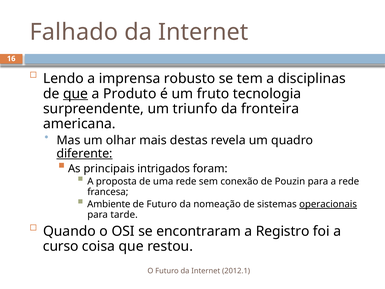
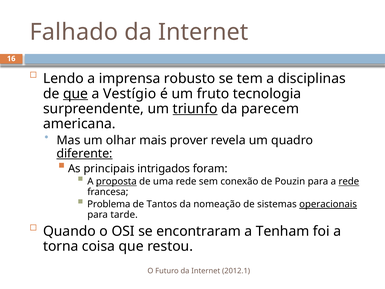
Produto: Produto -> Vestígio
triunfo underline: none -> present
fronteira: fronteira -> parecem
destas: destas -> prover
proposta underline: none -> present
rede at (349, 181) underline: none -> present
Ambiente: Ambiente -> Problema
de Futuro: Futuro -> Tantos
Registro: Registro -> Tenham
curso: curso -> torna
